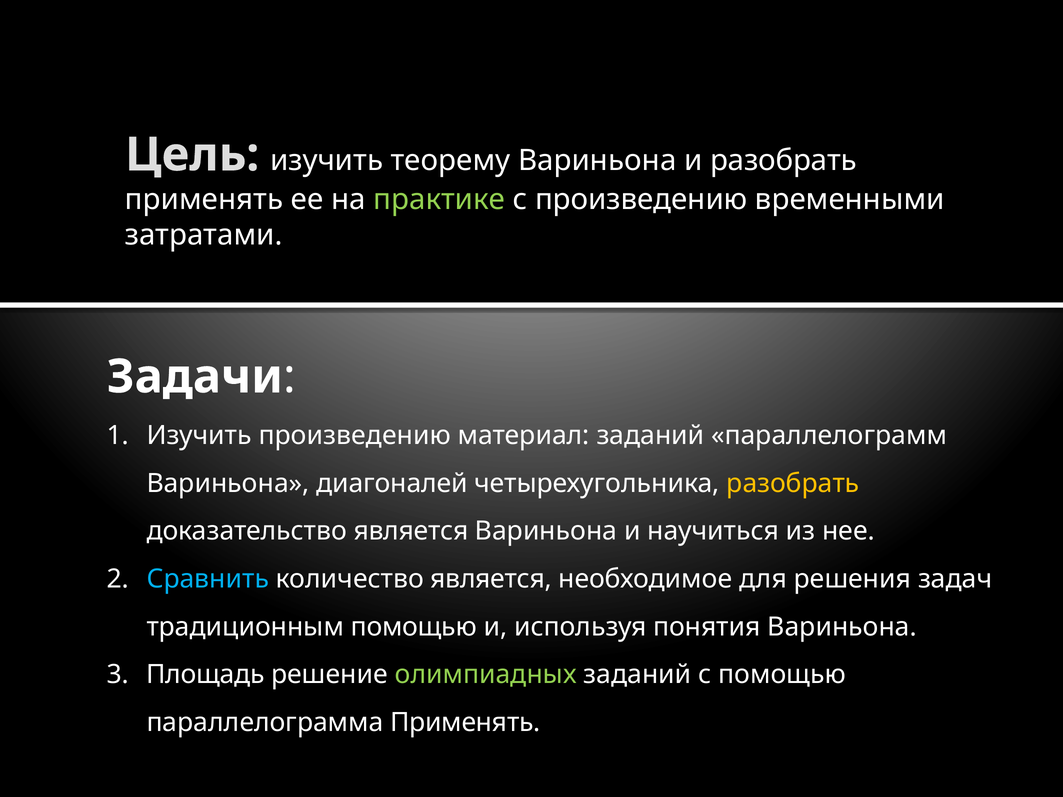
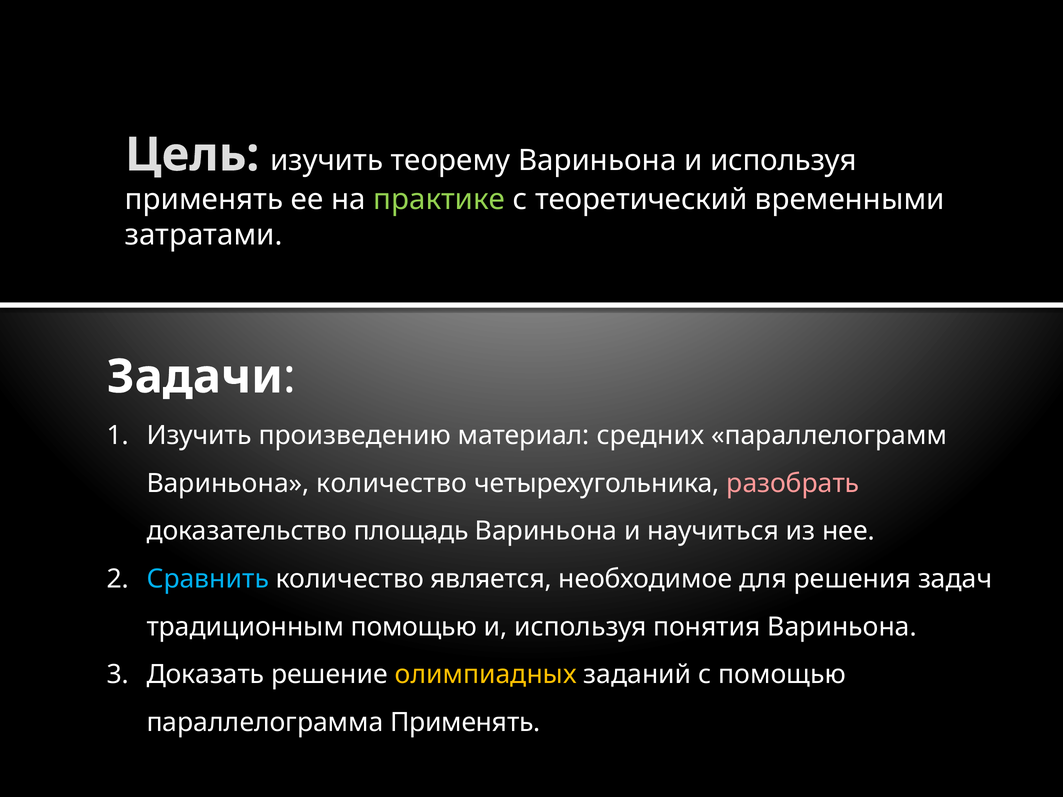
Вариньона и разобрать: разобрать -> используя
с произведению: произведению -> теоретический
материал заданий: заданий -> средних
Вариньона диагоналей: диагоналей -> количество
разобрать at (793, 484) colour: yellow -> pink
доказательство является: является -> площадь
Площадь: Площадь -> Доказать
олимпиадных colour: light green -> yellow
